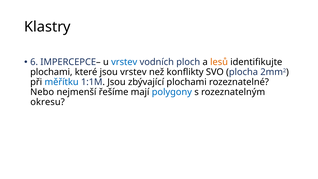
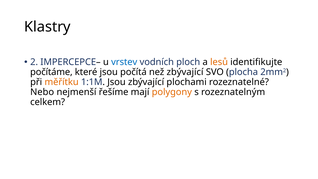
6: 6 -> 2
plochami at (51, 72): plochami -> počítáme
jsou vrstev: vrstev -> počítá
než konflikty: konflikty -> zbývající
měřítku colour: blue -> orange
polygony colour: blue -> orange
okresu: okresu -> celkem
